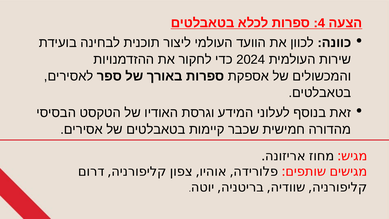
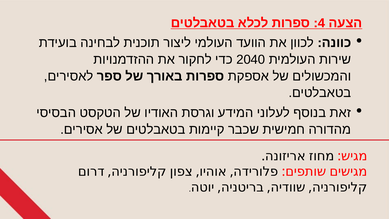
2024: 2024 -> 2040
